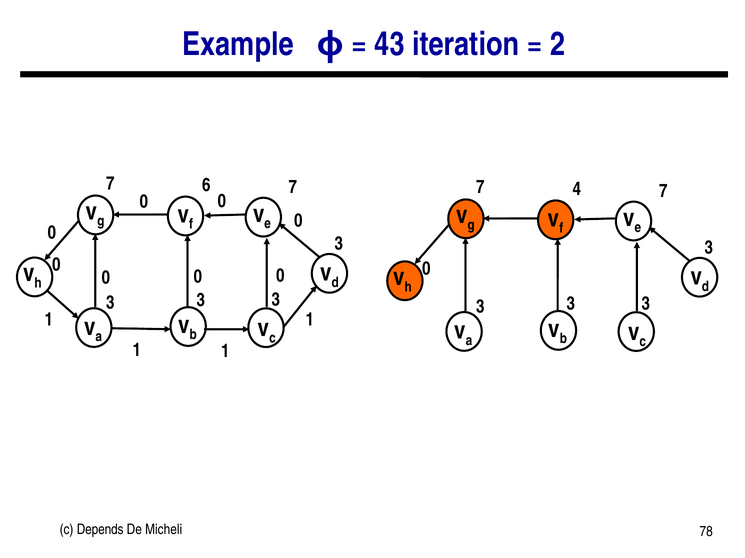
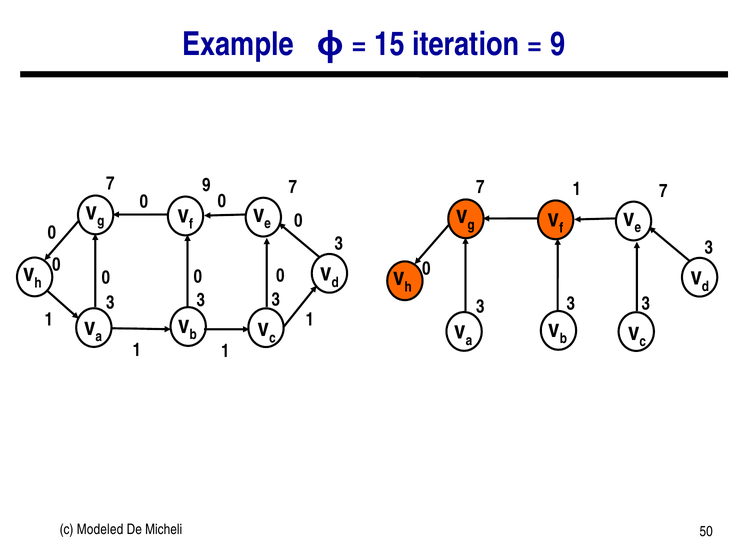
43: 43 -> 15
2 at (558, 44): 2 -> 9
7 6: 6 -> 9
7 4: 4 -> 1
Depends: Depends -> Modeled
78: 78 -> 50
